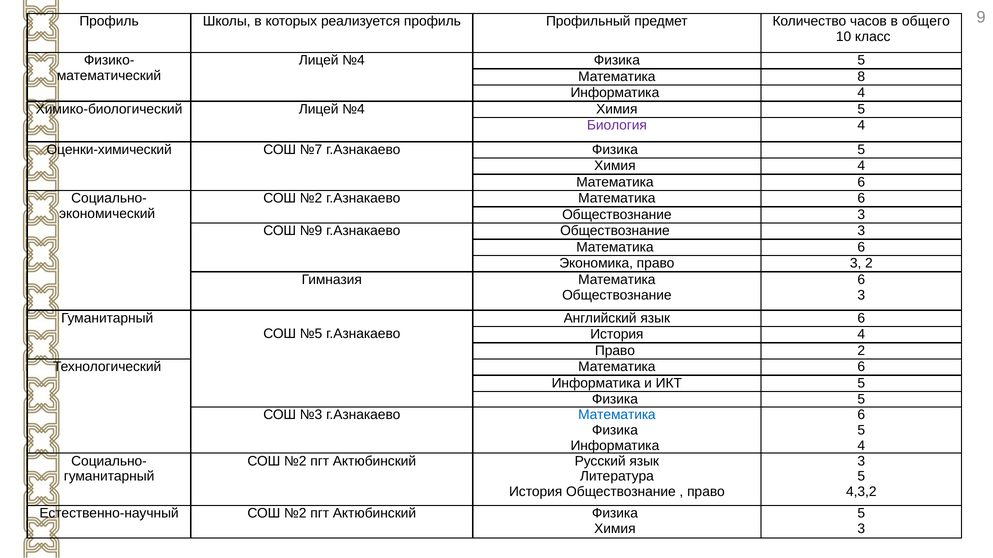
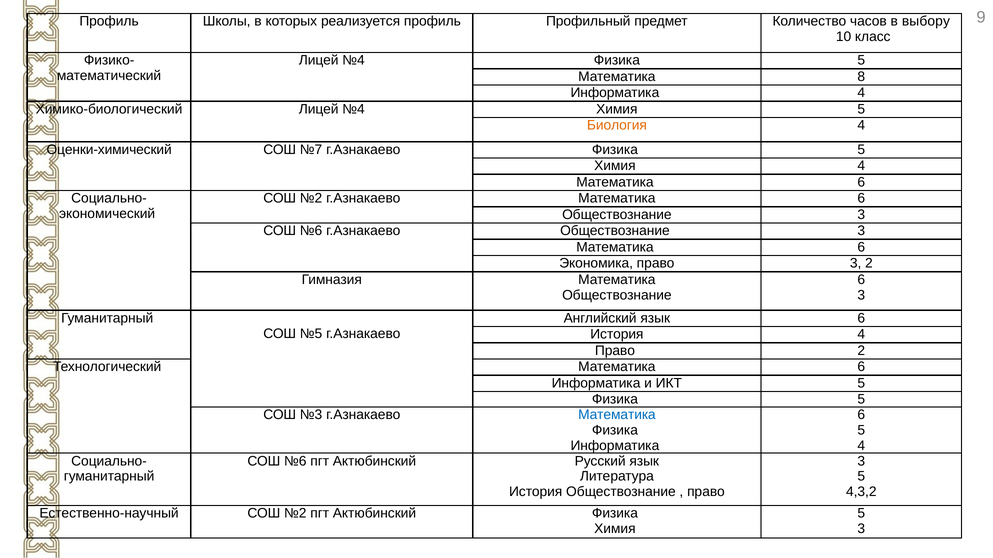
общего: общего -> выбору
Биология colour: purple -> orange
№9 at (311, 231): №9 -> №6
№2 at (295, 461): №2 -> №6
